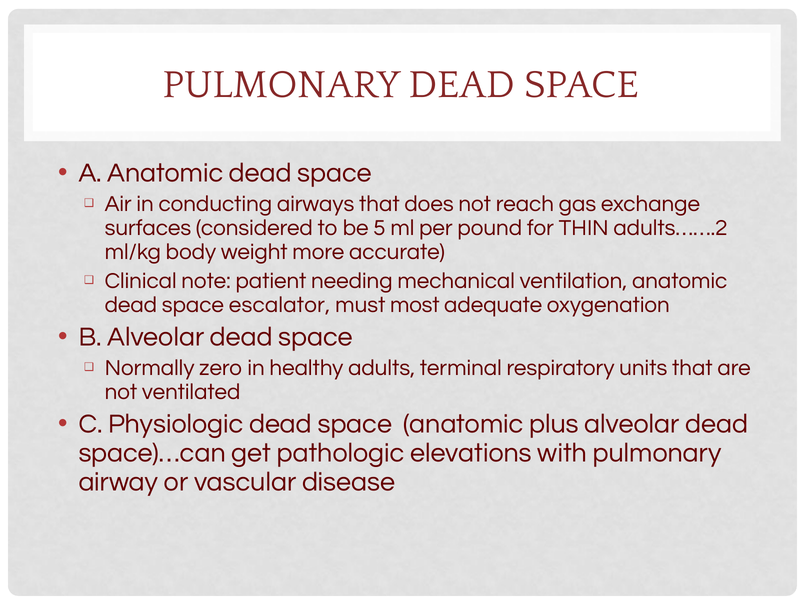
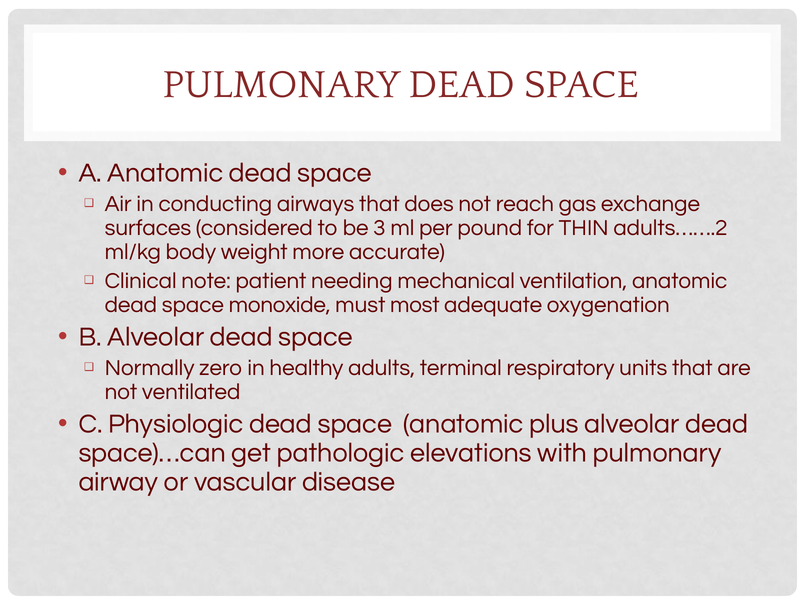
5: 5 -> 3
escalator: escalator -> monoxide
